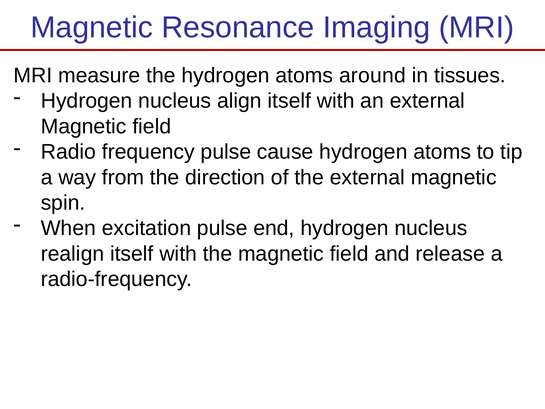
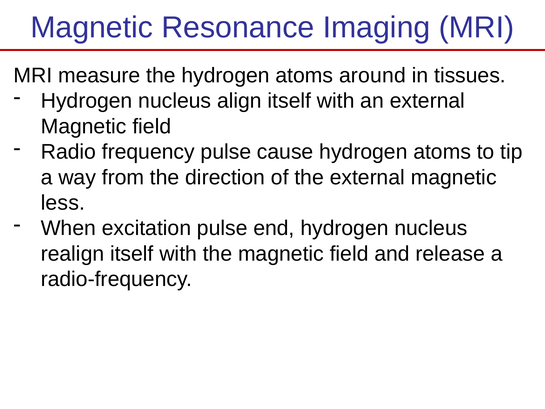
spin: spin -> less
